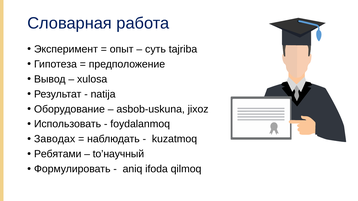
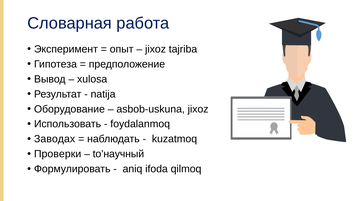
суть at (156, 49): суть -> jixoz
Ребятами: Ребятами -> Проверки
